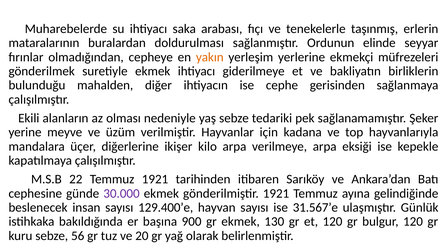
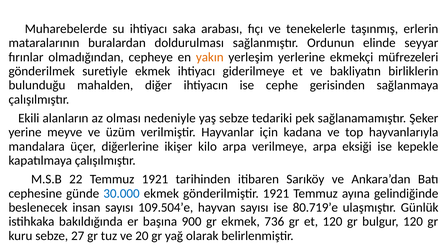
30.000 colour: purple -> blue
129.400’e: 129.400’e -> 109.504’e
31.567’e: 31.567’e -> 80.719’e
130: 130 -> 736
56: 56 -> 27
